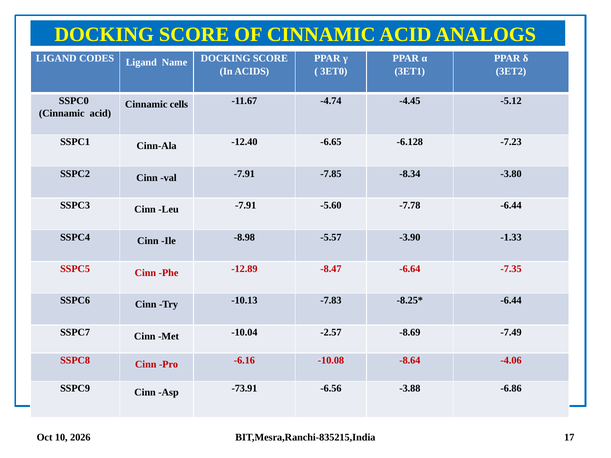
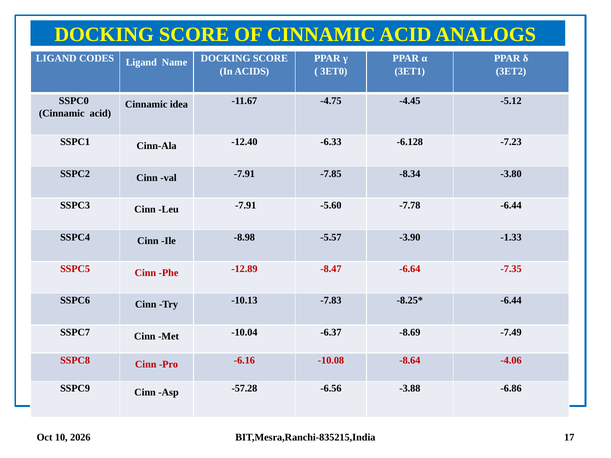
cells: cells -> idea
-4.74: -4.74 -> -4.75
-6.65: -6.65 -> -6.33
-2.57: -2.57 -> -6.37
-73.91: -73.91 -> -57.28
